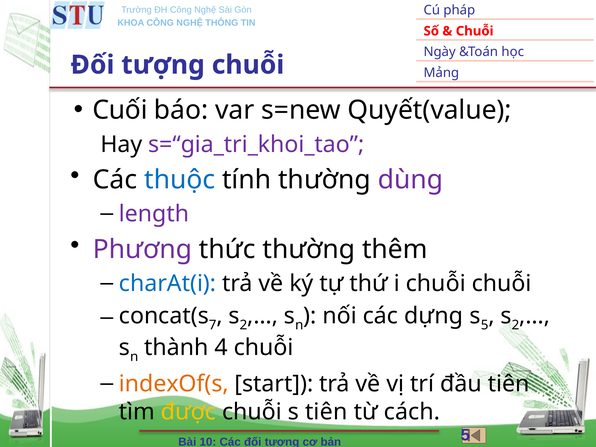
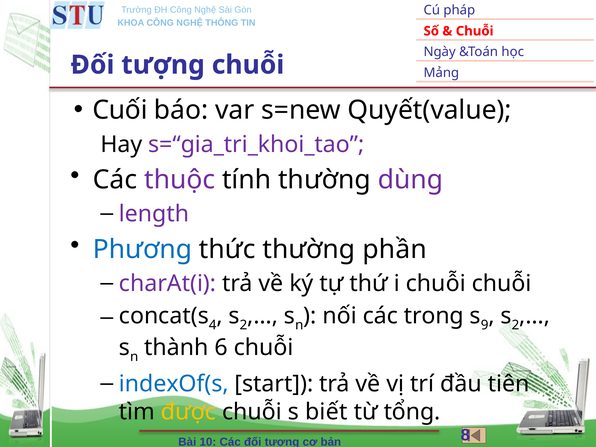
thuộc colour: blue -> purple
Phương colour: purple -> blue
thêm: thêm -> phần
charAt(i colour: blue -> purple
7: 7 -> 4
dựng: dựng -> trong
s 5: 5 -> 9
4: 4 -> 6
indexOf(s colour: orange -> blue
s tiên: tiên -> biết
cách: cách -> tổng
5 at (466, 435): 5 -> 8
